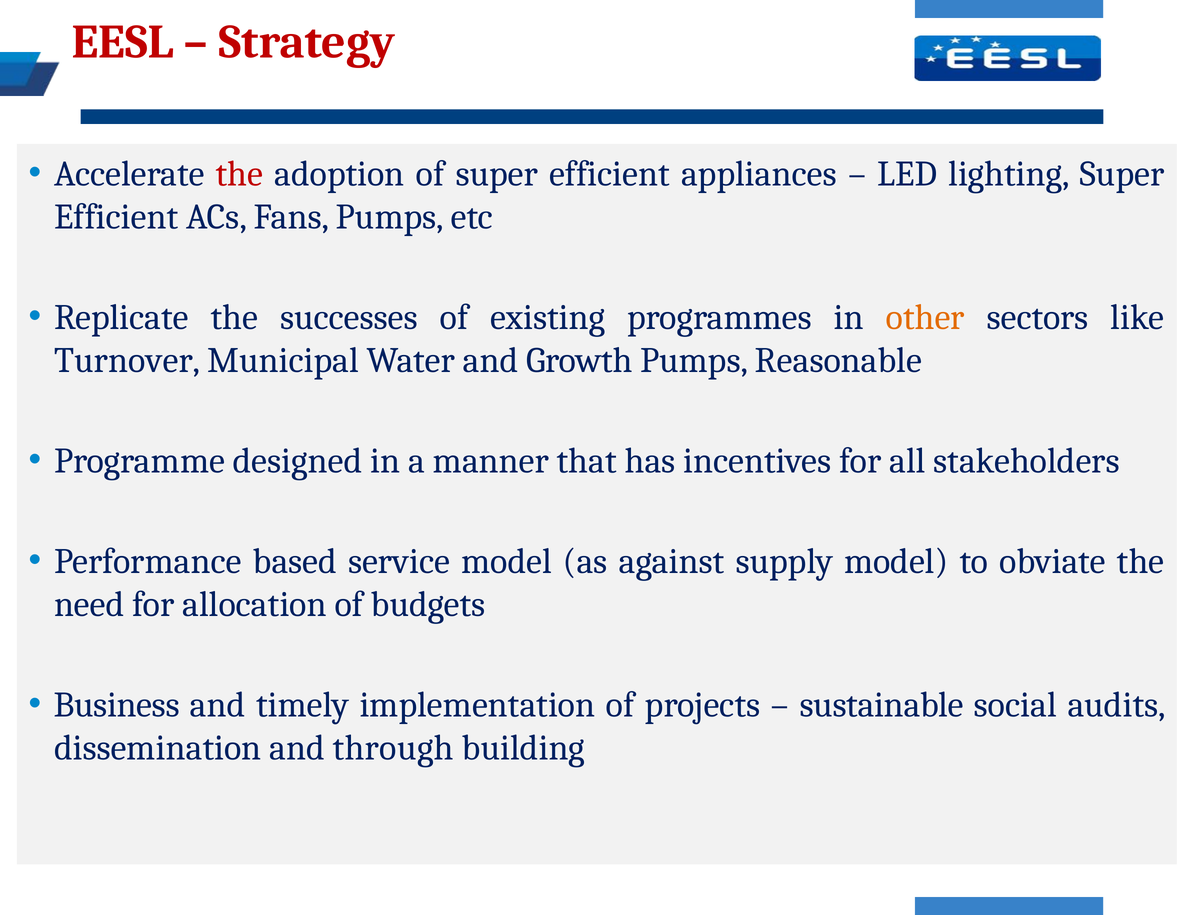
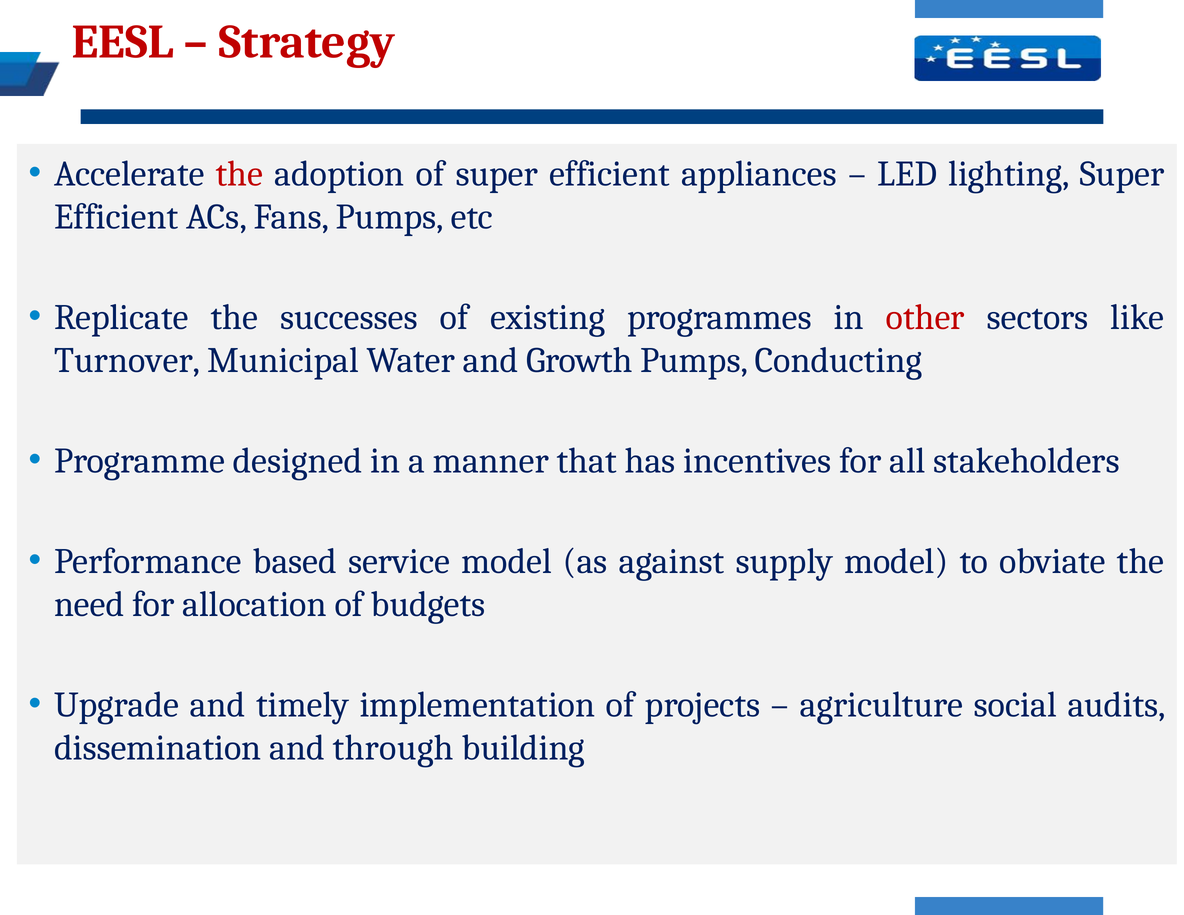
other colour: orange -> red
Reasonable: Reasonable -> Conducting
Business: Business -> Upgrade
sustainable: sustainable -> agriculture
